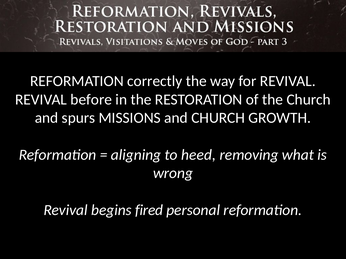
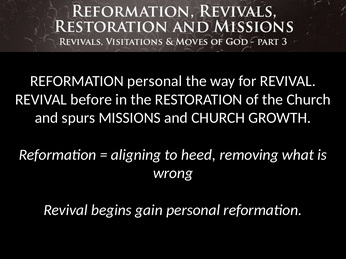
REFORMATION correctly: correctly -> personal
fired: fired -> gain
